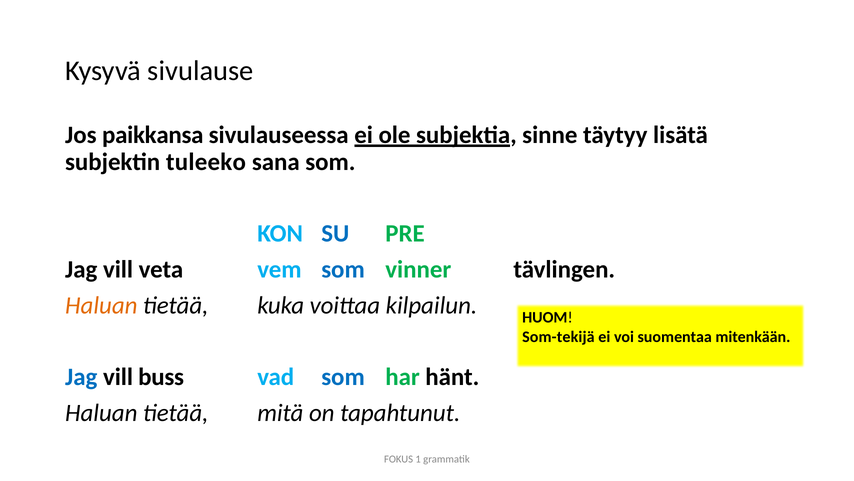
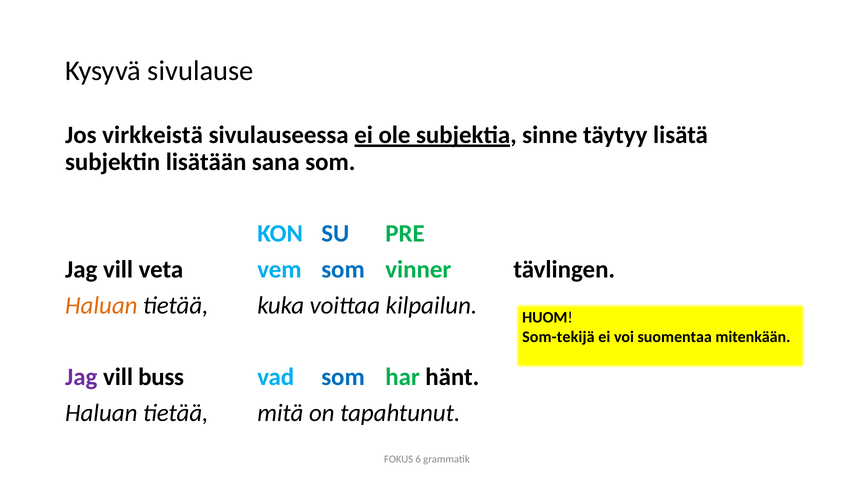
paikkansa: paikkansa -> virkkeistä
tuleeko: tuleeko -> lisätään
Jag at (81, 377) colour: blue -> purple
1: 1 -> 6
